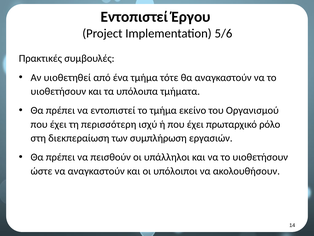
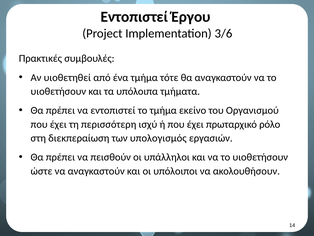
5/6: 5/6 -> 3/6
συμπλήρωση: συμπλήρωση -> υπολογισμός
